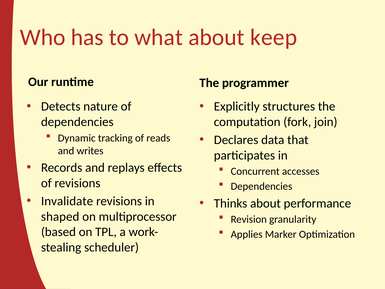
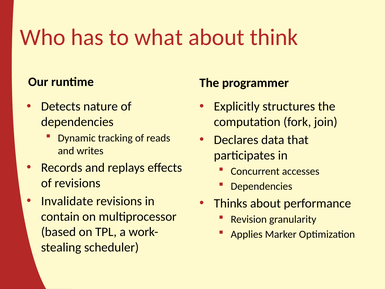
keep: keep -> think
shaped: shaped -> contain
